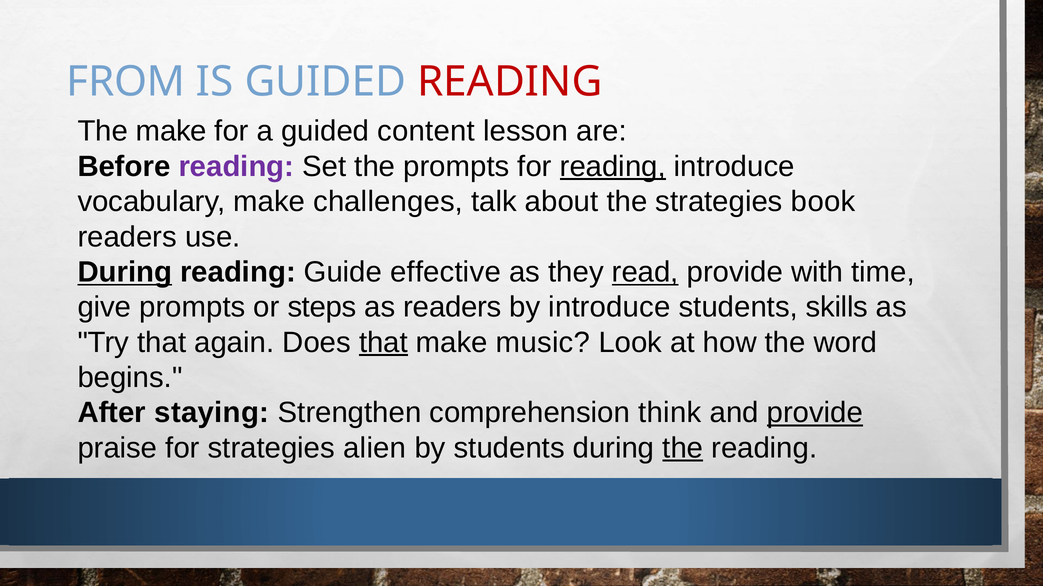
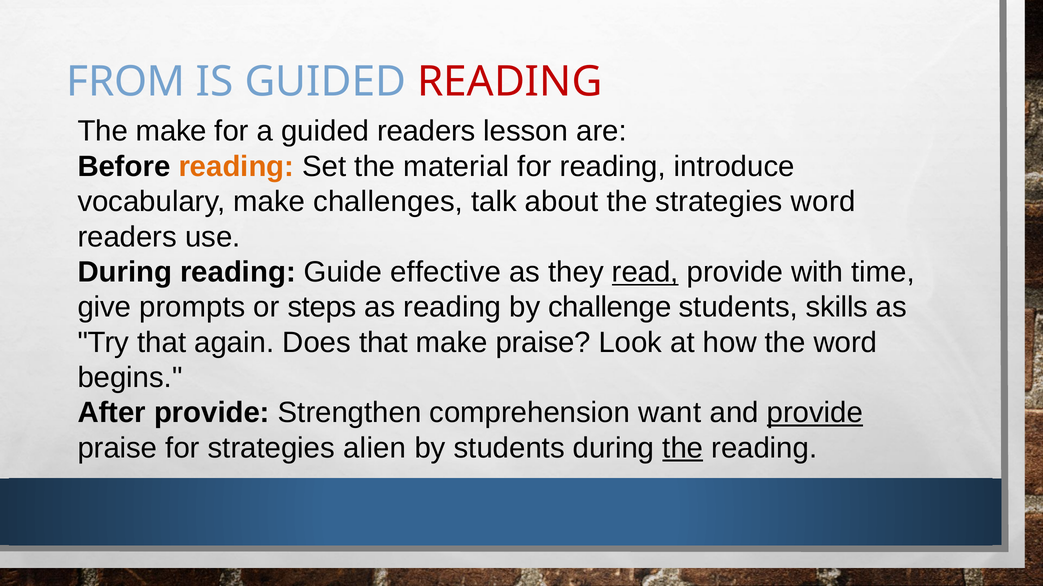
guided content: content -> readers
reading at (236, 167) colour: purple -> orange
the prompts: prompts -> material
reading at (613, 167) underline: present -> none
strategies book: book -> word
During at (125, 272) underline: present -> none
as readers: readers -> reading
by introduce: introduce -> challenge
that at (383, 343) underline: present -> none
make music: music -> praise
After staying: staying -> provide
think: think -> want
